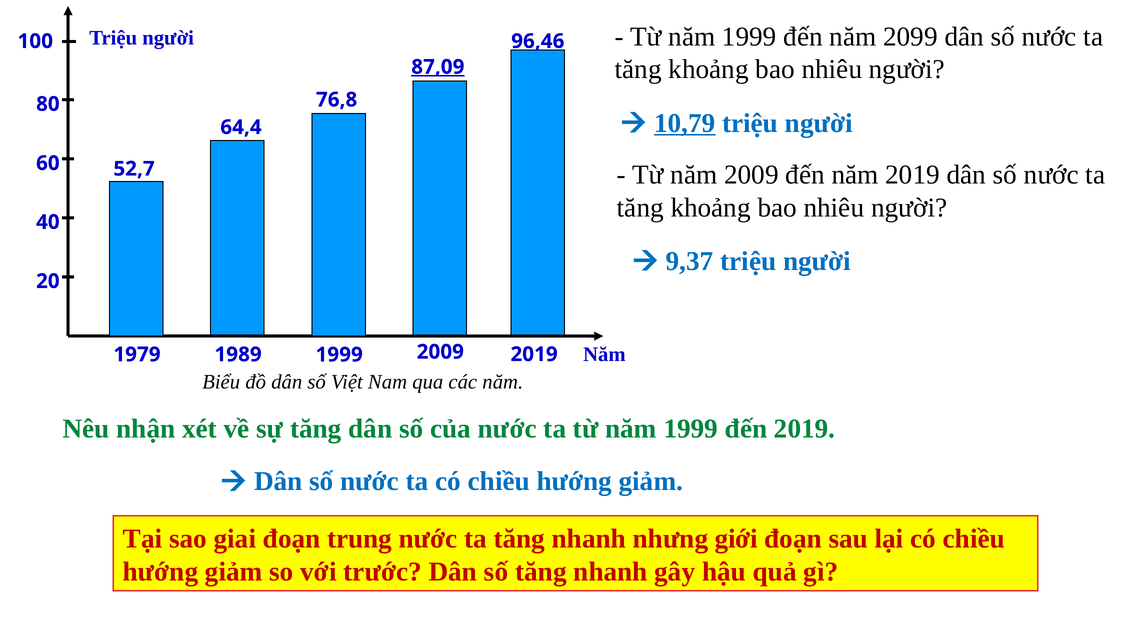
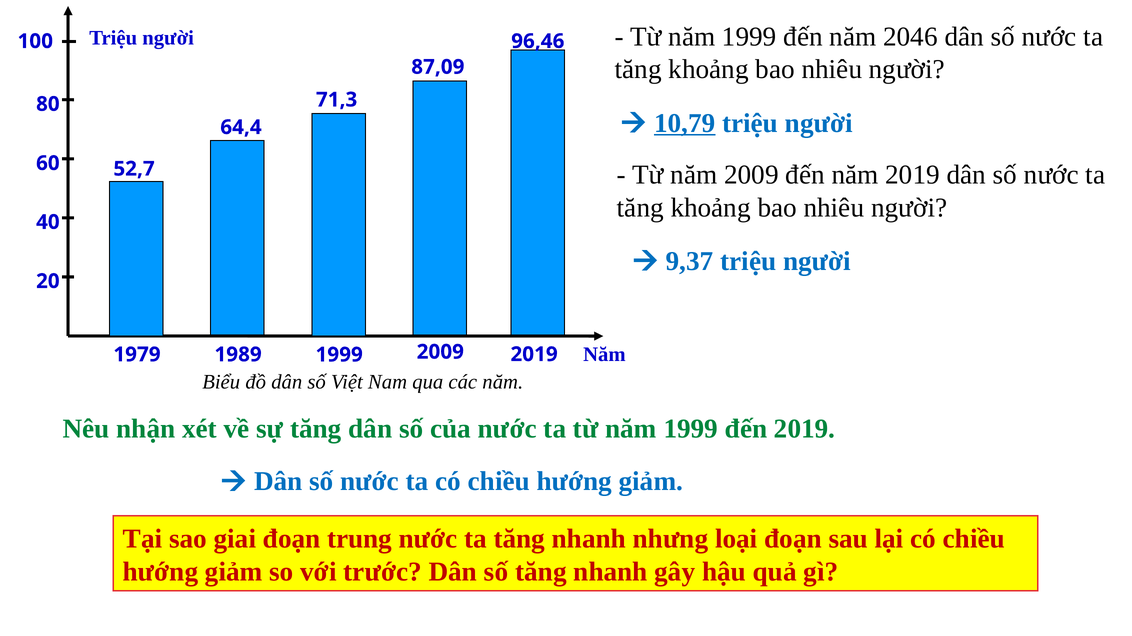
2099: 2099 -> 2046
87,09 underline: present -> none
76,8: 76,8 -> 71,3
giới: giới -> loại
